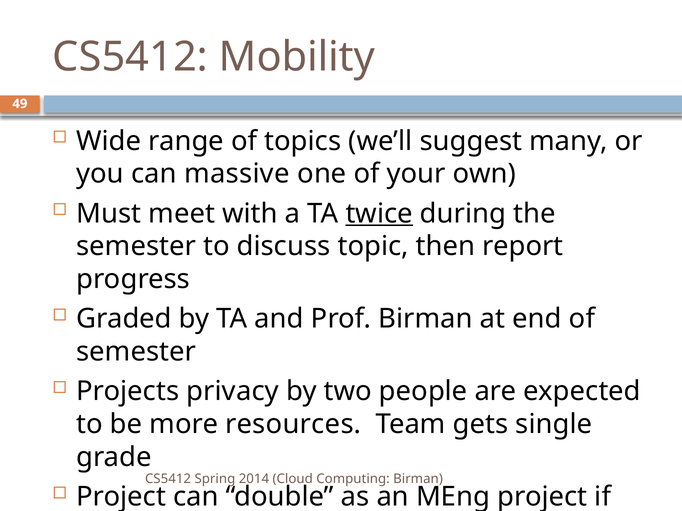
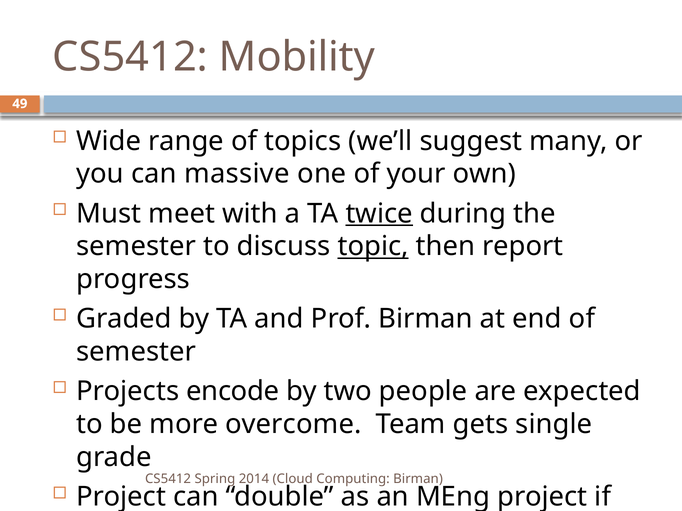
topic underline: none -> present
privacy: privacy -> encode
resources: resources -> overcome
